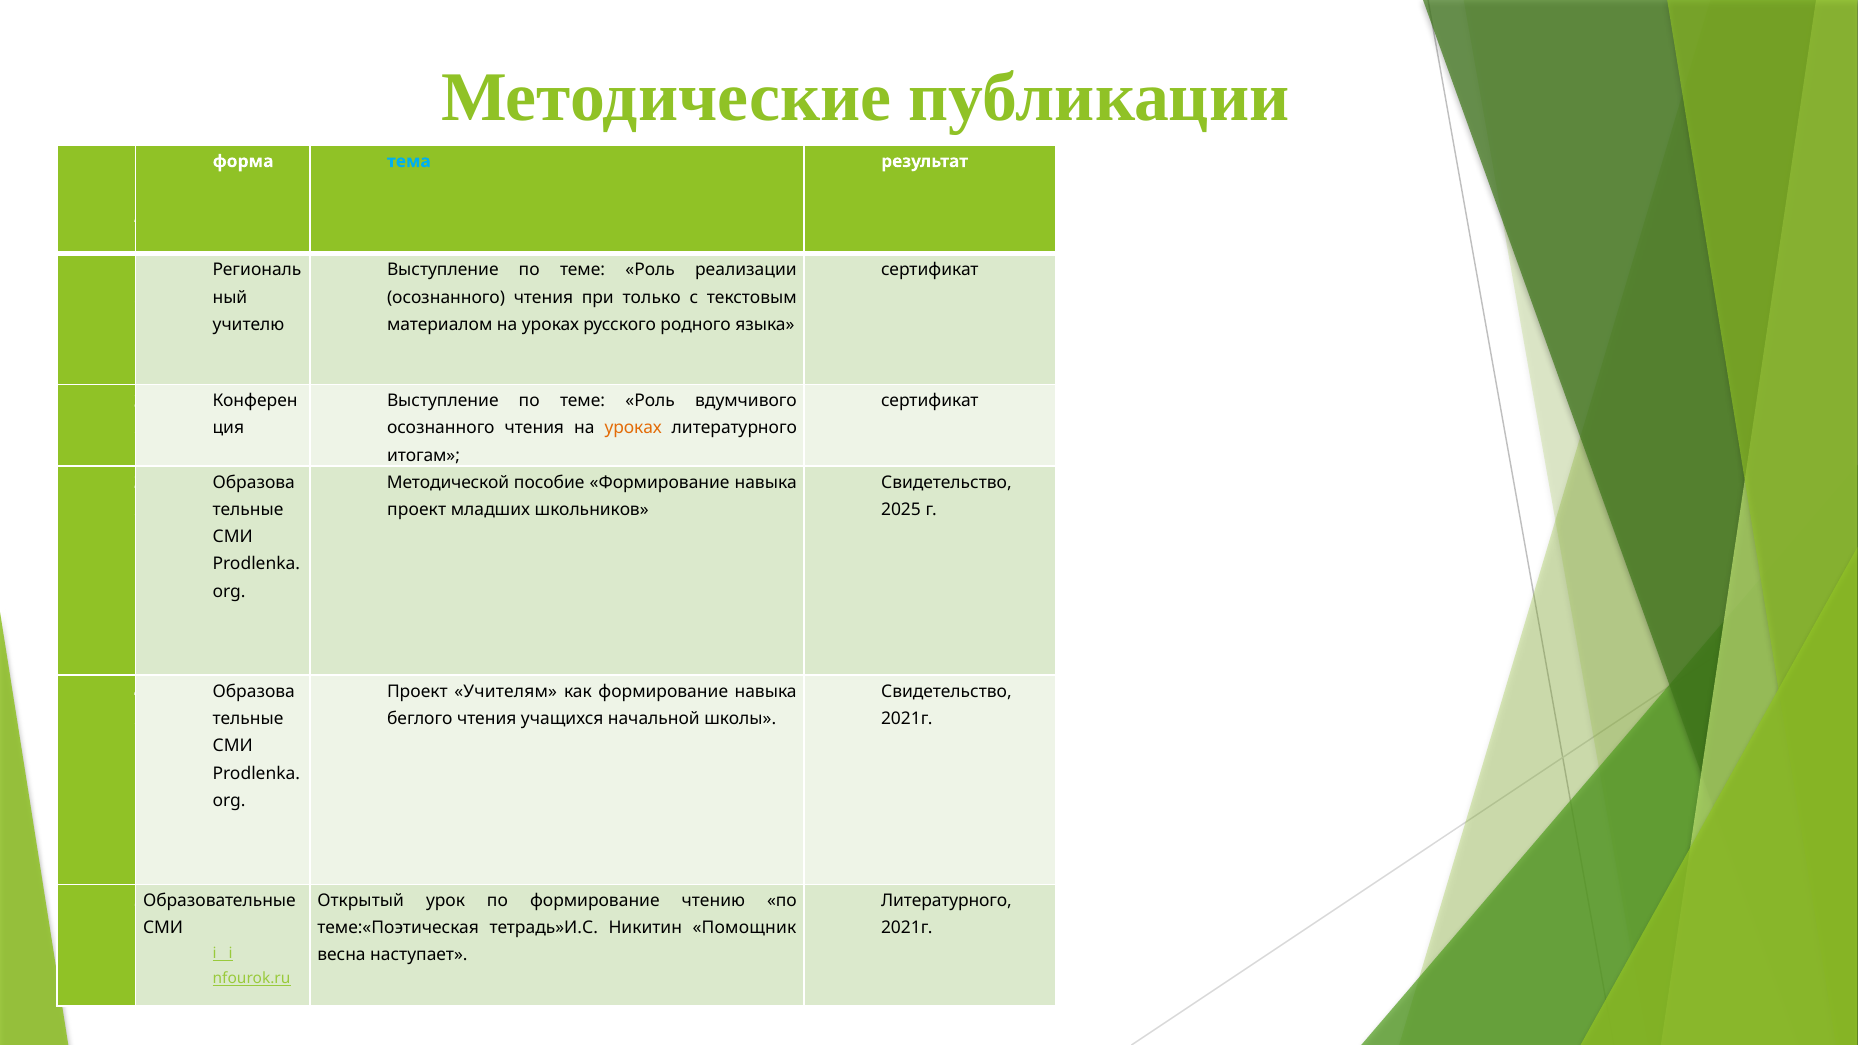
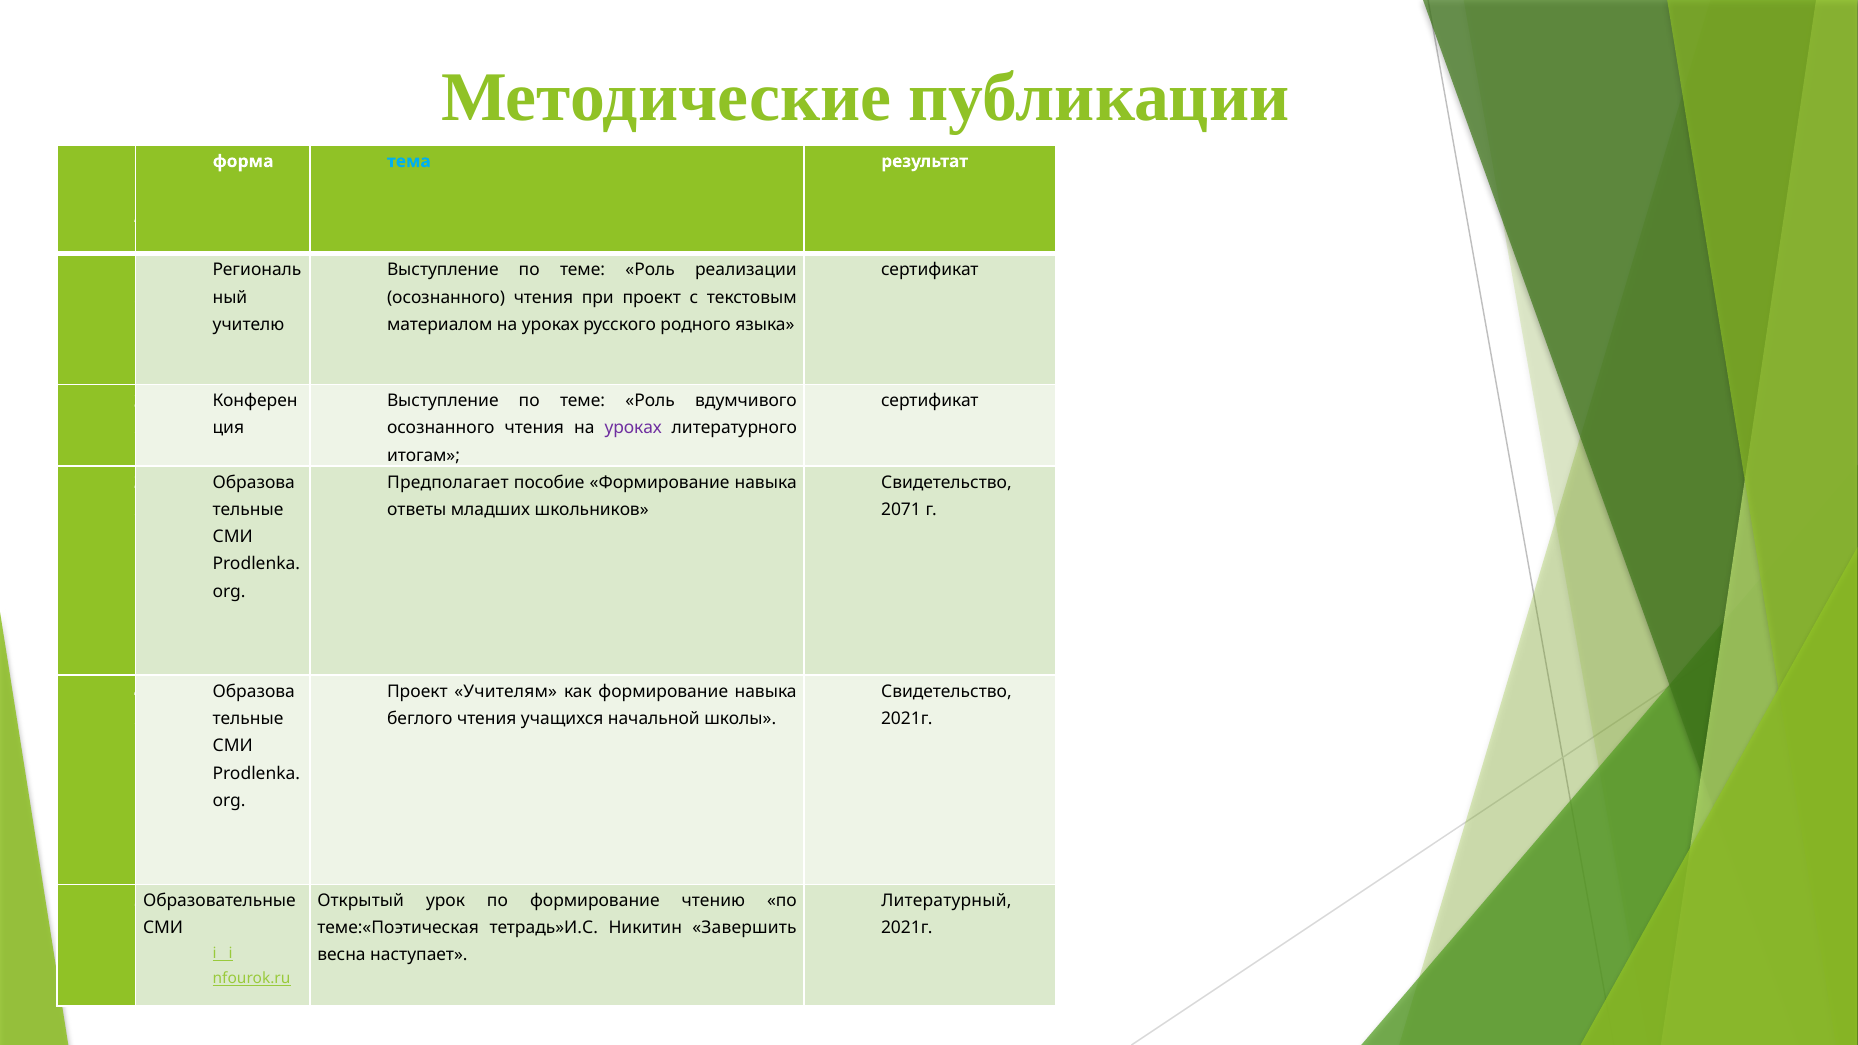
при только: только -> проект
уроках at (633, 428) colour: orange -> purple
Методической: Методической -> Предполагает
проект at (417, 510): проект -> ответы
2025: 2025 -> 2071
Литературного at (947, 901): Литературного -> Литературный
Помощник: Помощник -> Завершить
